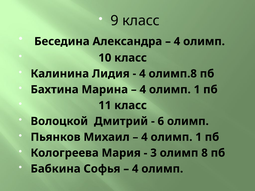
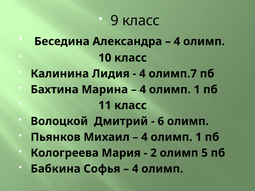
олимп.8: олимп.8 -> олимп.7
3: 3 -> 2
8: 8 -> 5
